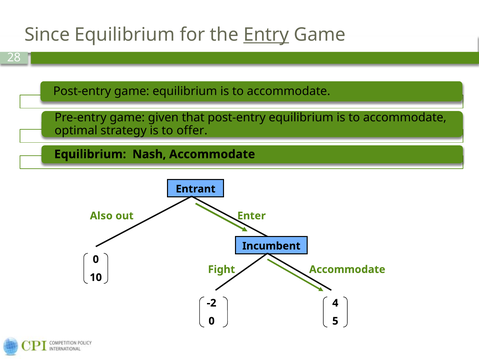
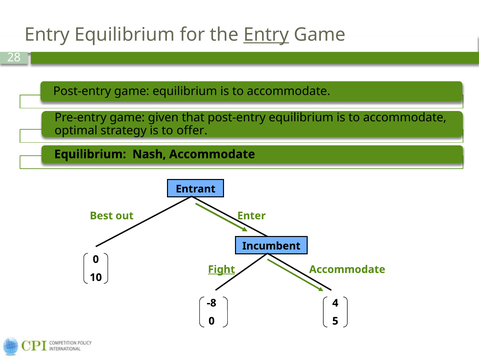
Since at (47, 35): Since -> Entry
Also: Also -> Best
Fight underline: none -> present
-2: -2 -> -8
